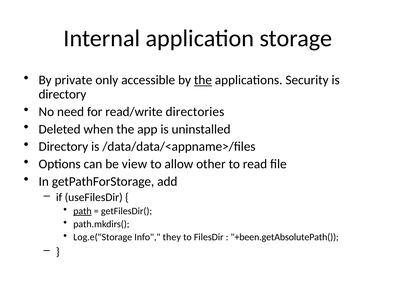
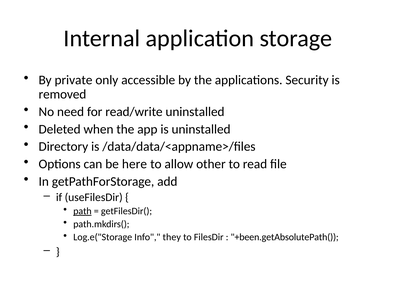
the at (203, 80) underline: present -> none
directory at (62, 94): directory -> removed
read/write directories: directories -> uninstalled
view: view -> here
